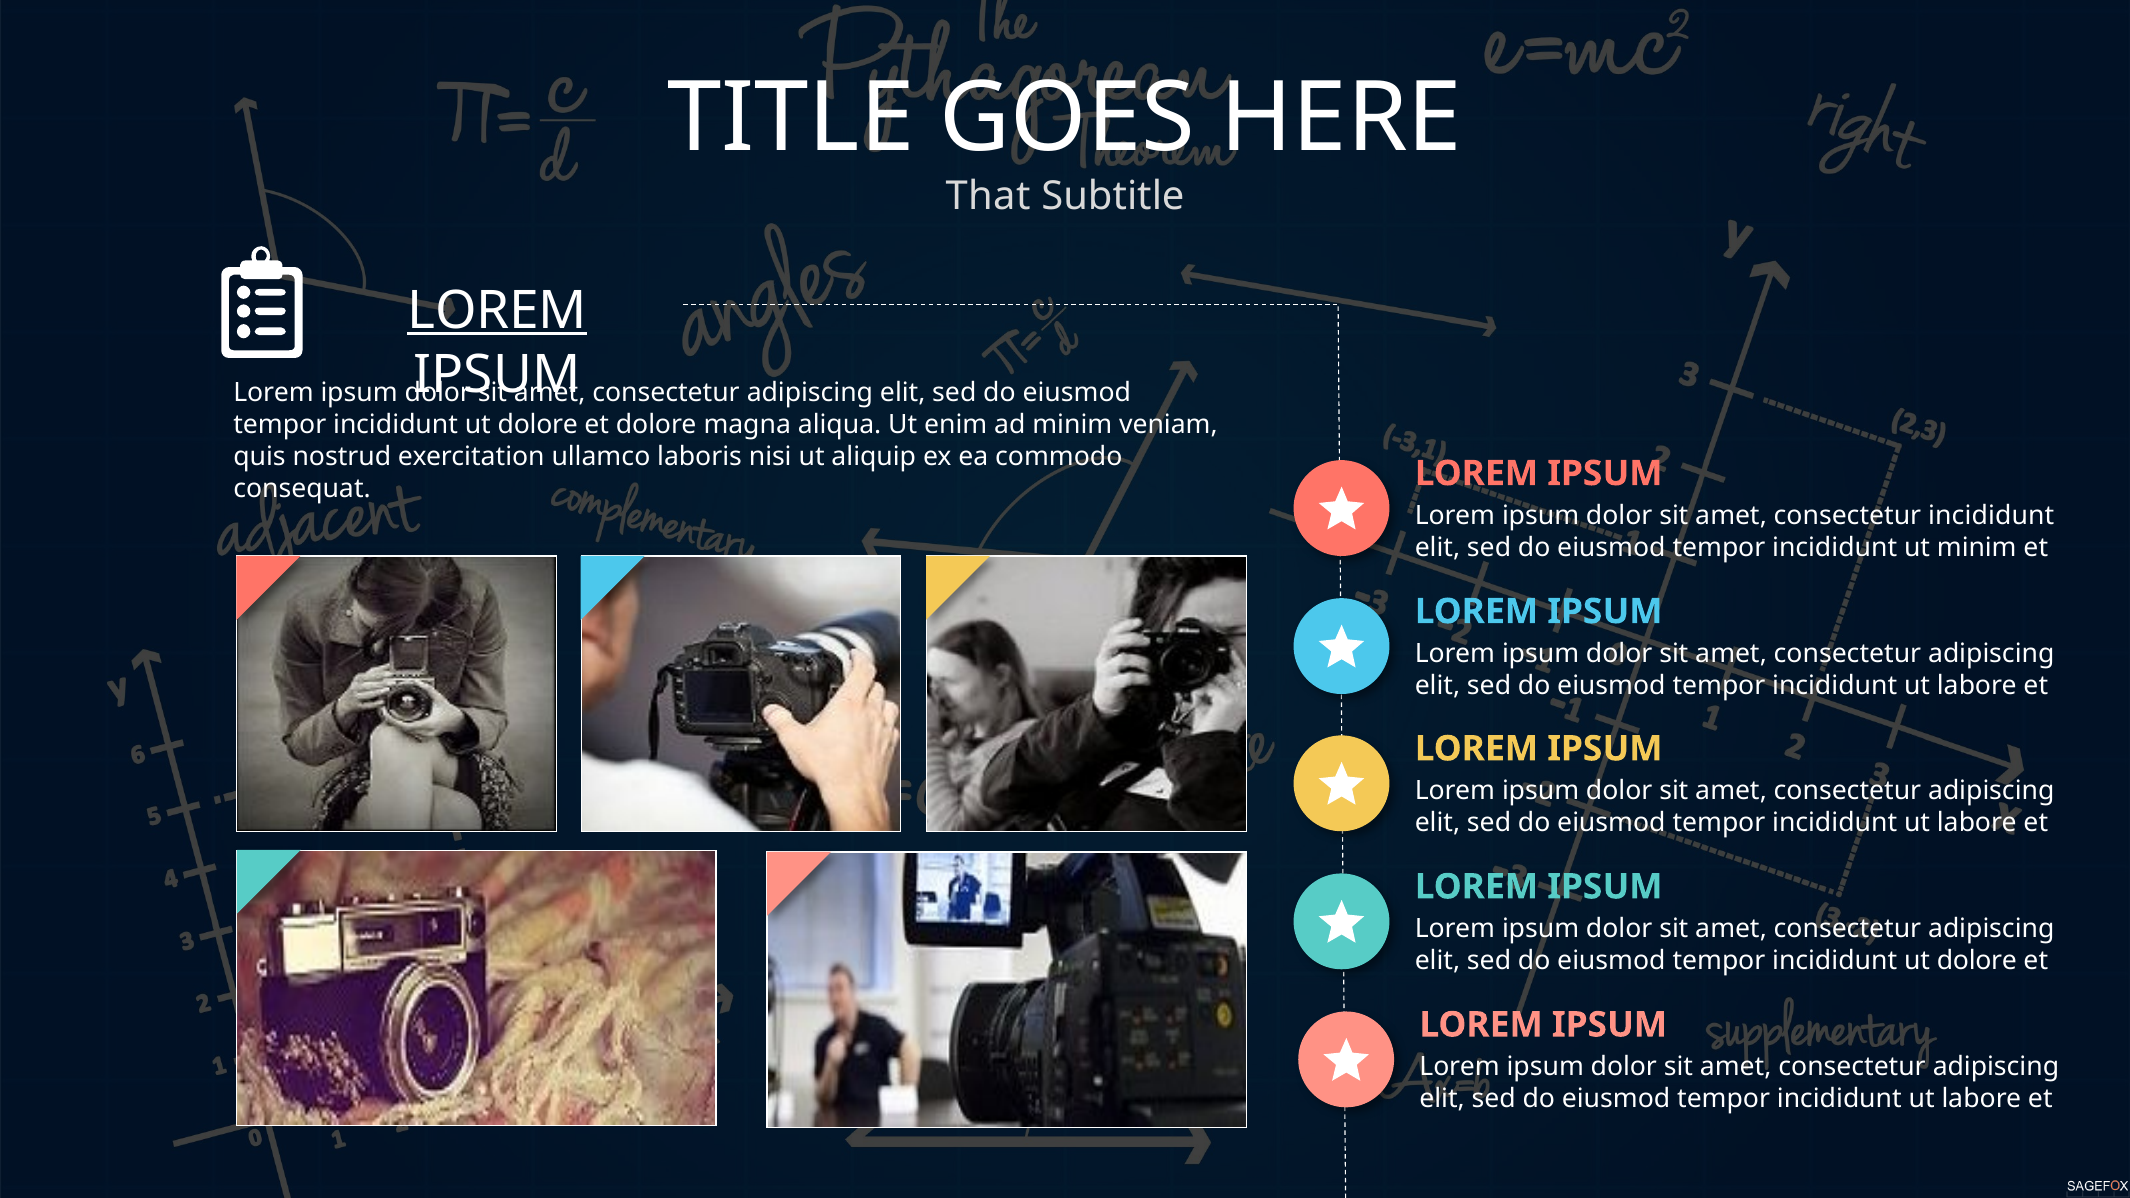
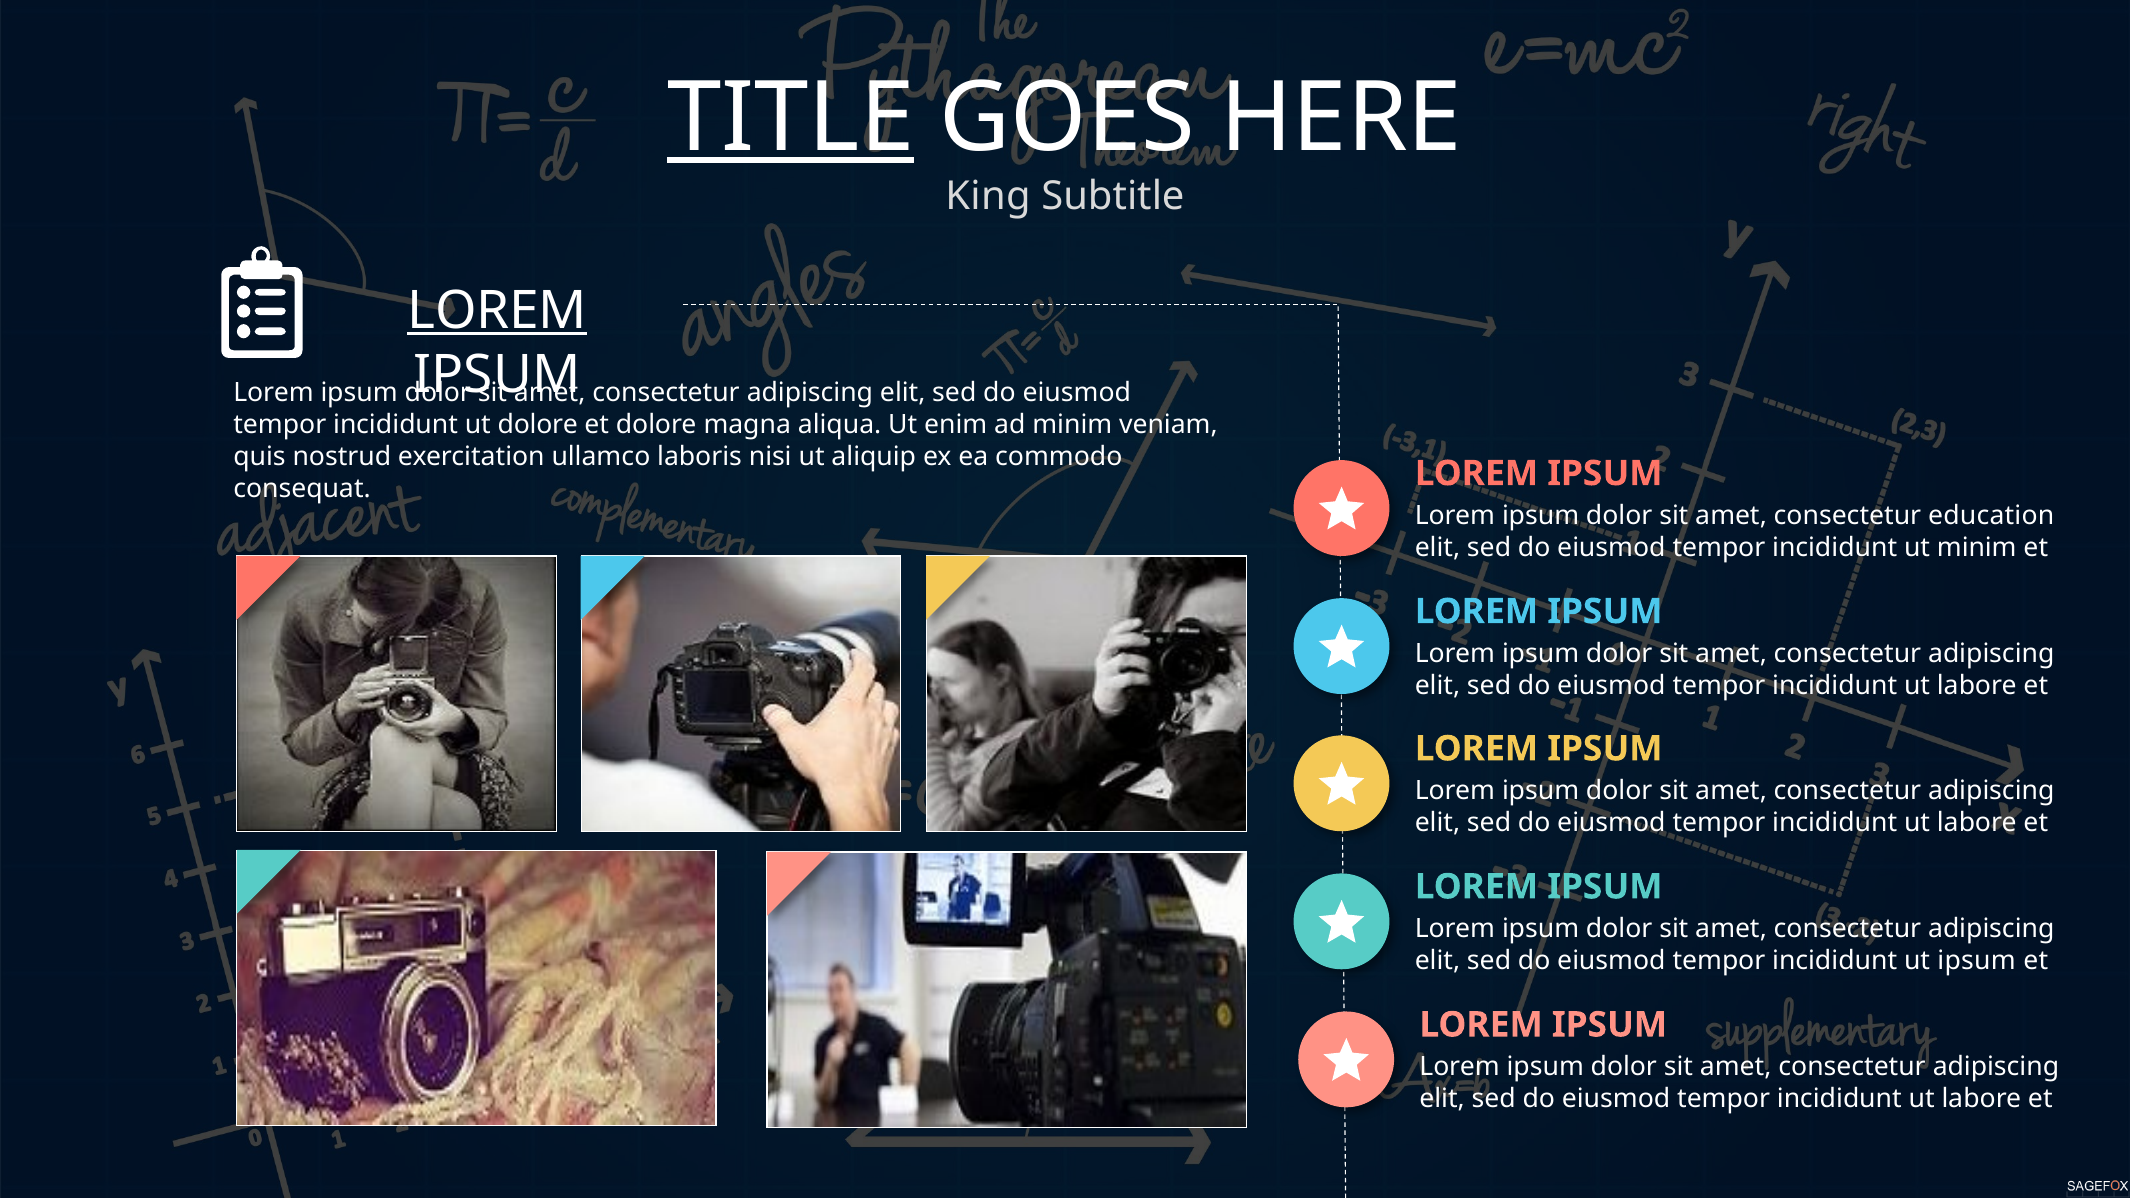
TITLE underline: none -> present
That: That -> King
consectetur incididunt: incididunt -> education
dolore at (1977, 961): dolore -> ipsum
